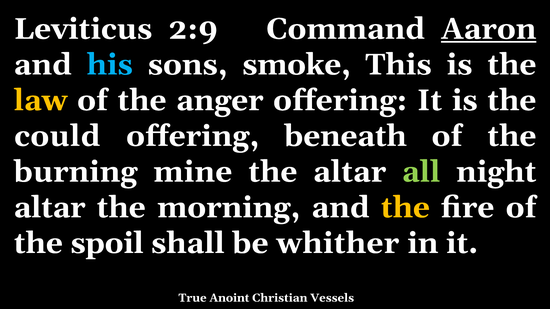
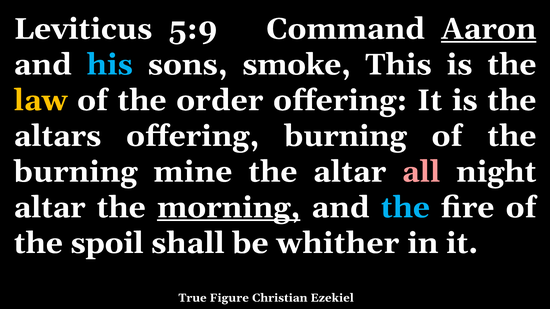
2:9: 2:9 -> 5:9
anger: anger -> order
could: could -> altars
offering beneath: beneath -> burning
all colour: light green -> pink
morning underline: none -> present
the at (405, 208) colour: yellow -> light blue
Anoint: Anoint -> Figure
Vessels: Vessels -> Ezekiel
